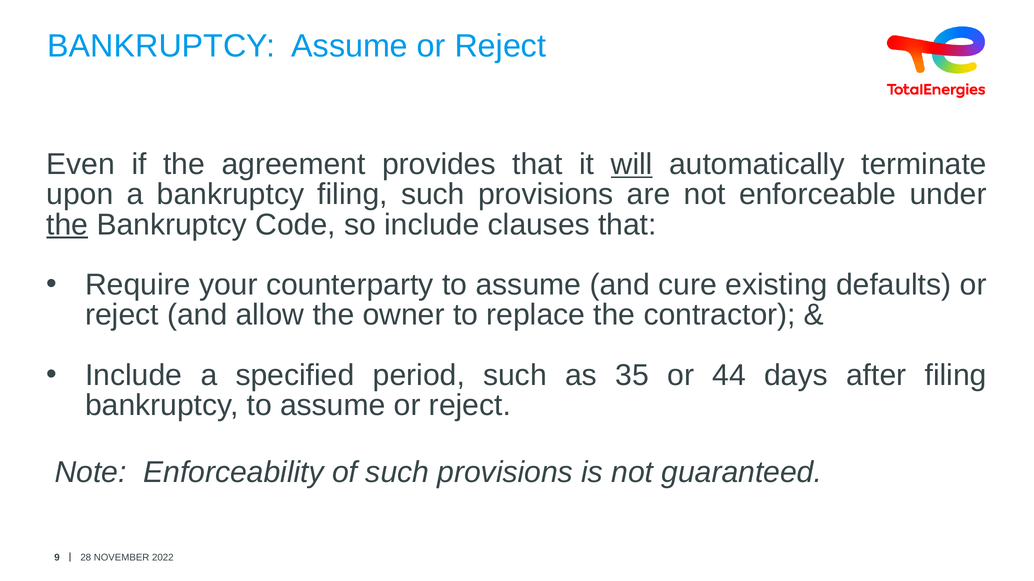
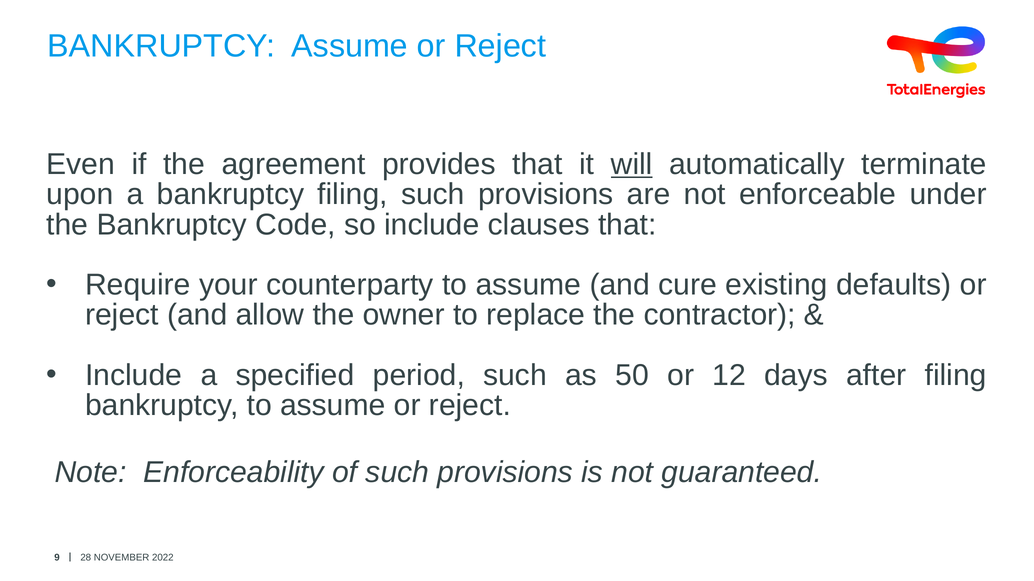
the at (67, 225) underline: present -> none
35: 35 -> 50
44: 44 -> 12
